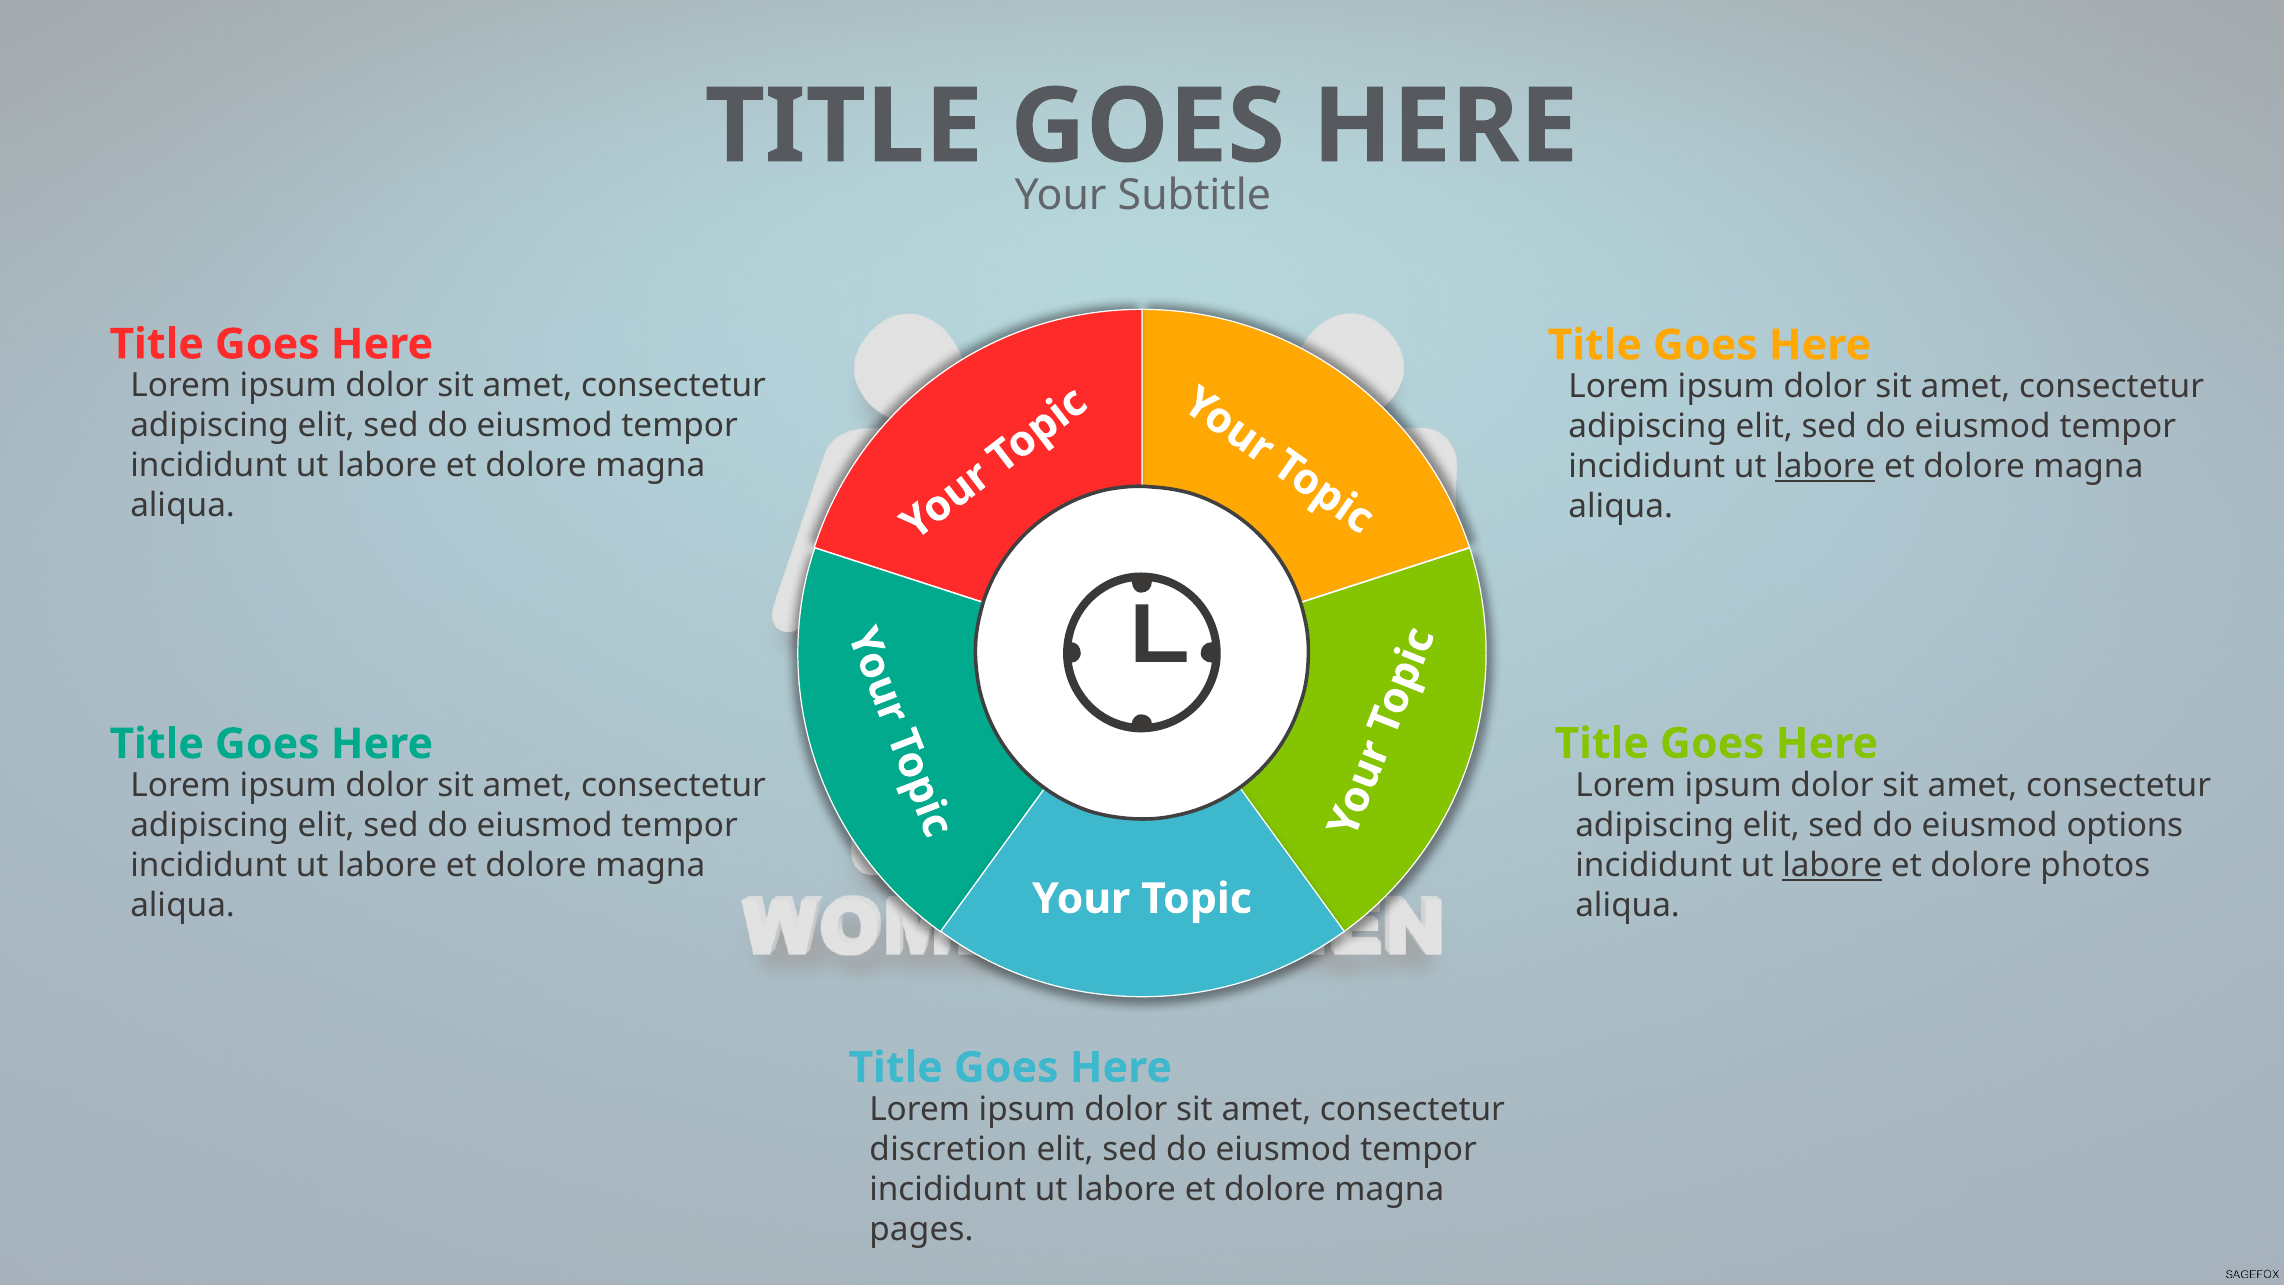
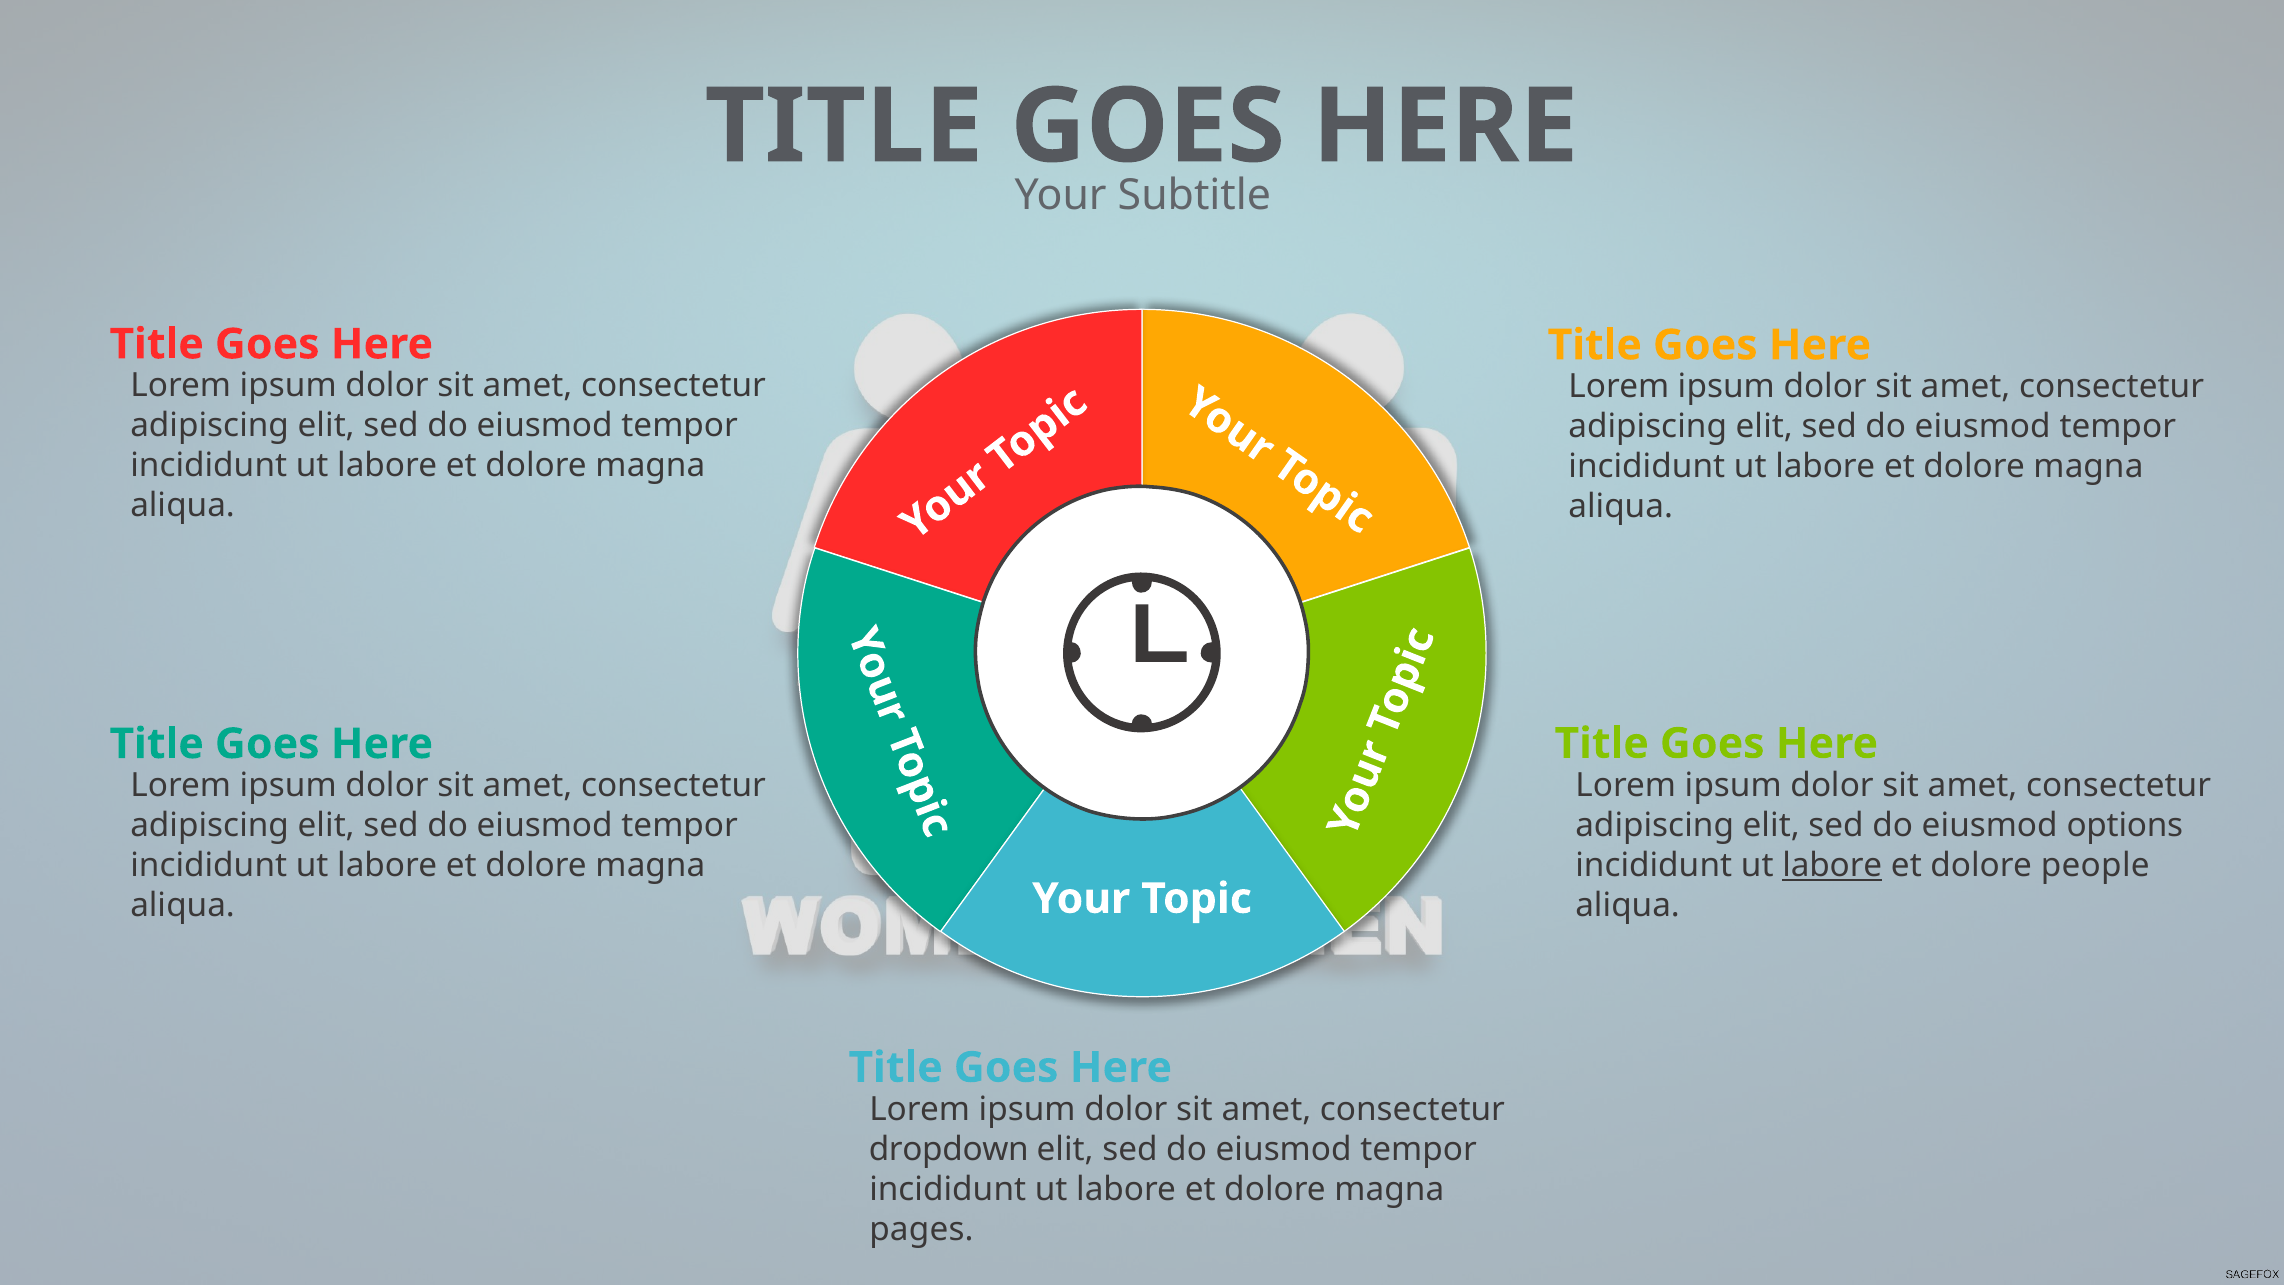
labore at (1825, 467) underline: present -> none
photos: photos -> people
discretion: discretion -> dropdown
